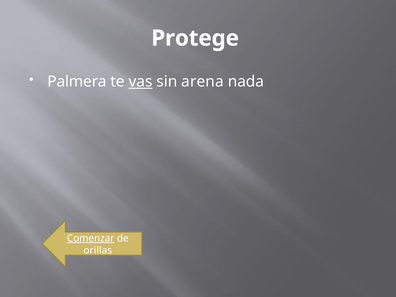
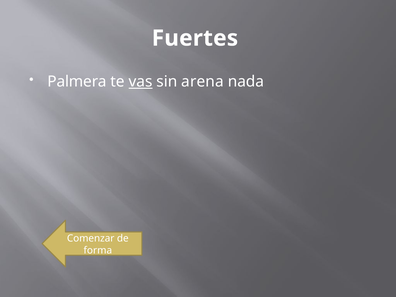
Protege: Protege -> Fuertes
Comenzar underline: present -> none
orillas: orillas -> forma
